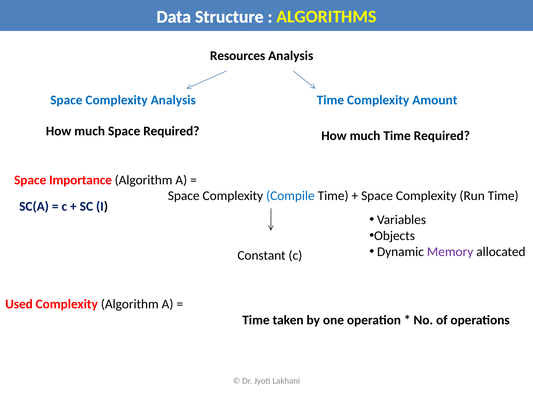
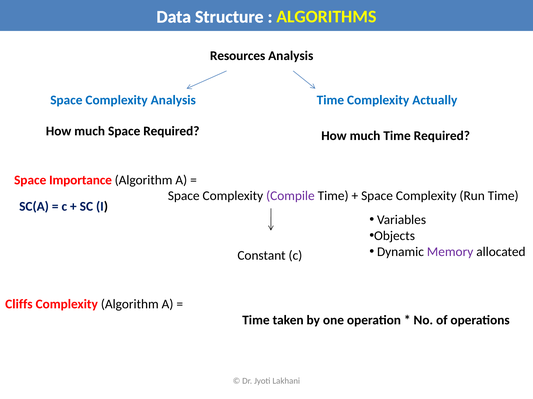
Amount: Amount -> Actually
Compile colour: blue -> purple
Used: Used -> Cliffs
